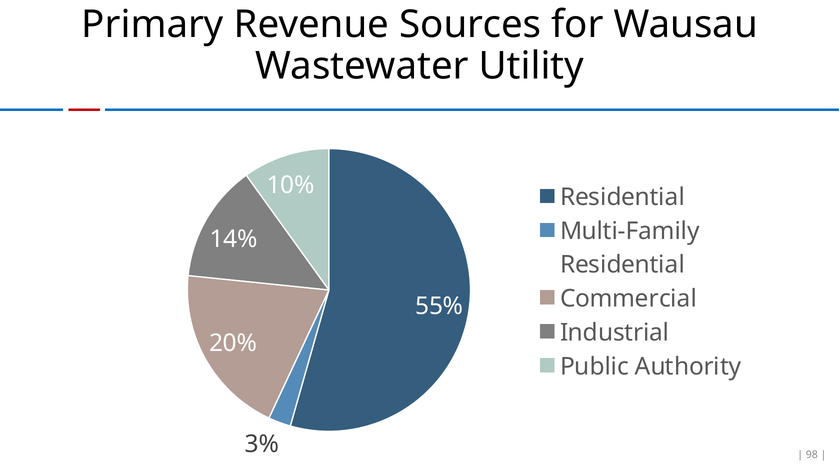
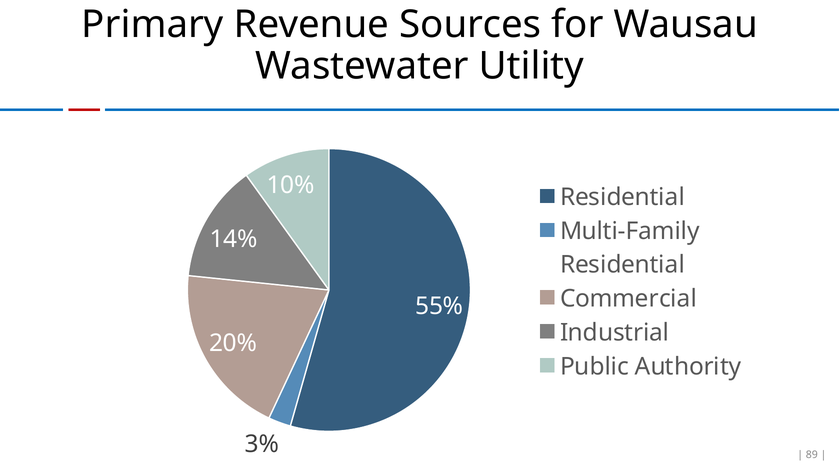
98: 98 -> 89
